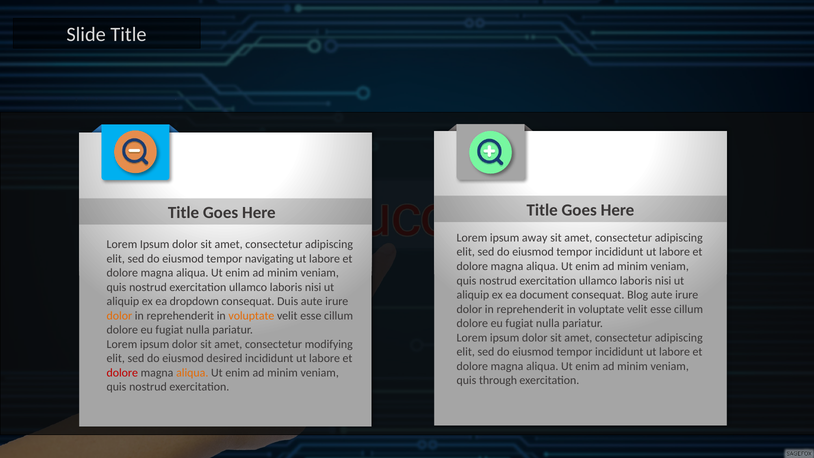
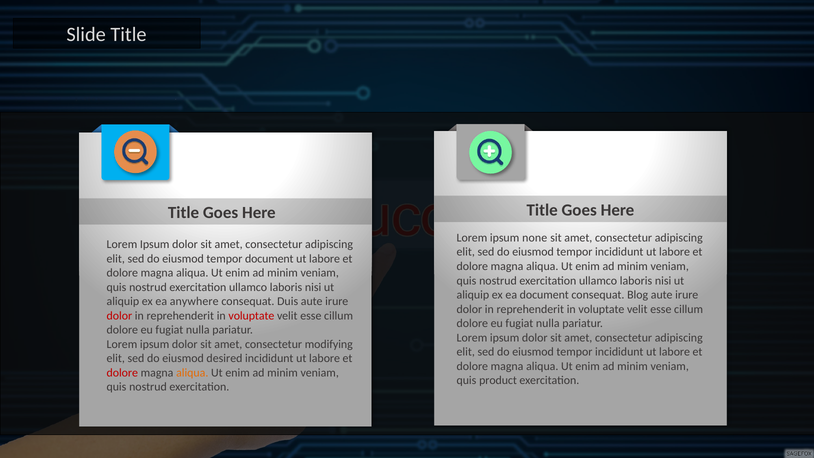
away: away -> none
tempor navigating: navigating -> document
dropdown: dropdown -> anywhere
dolor at (119, 316) colour: orange -> red
voluptate at (251, 316) colour: orange -> red
through: through -> product
